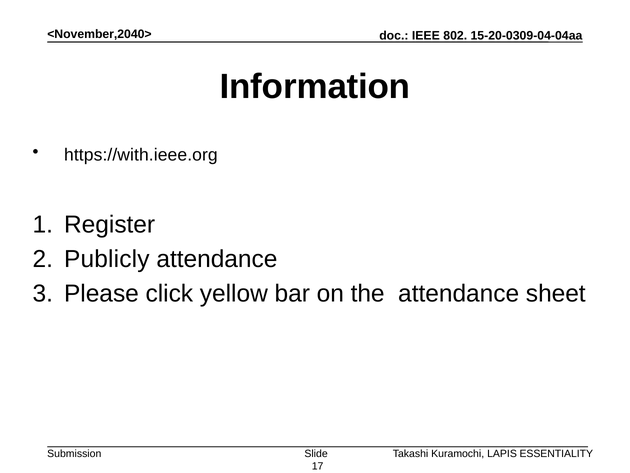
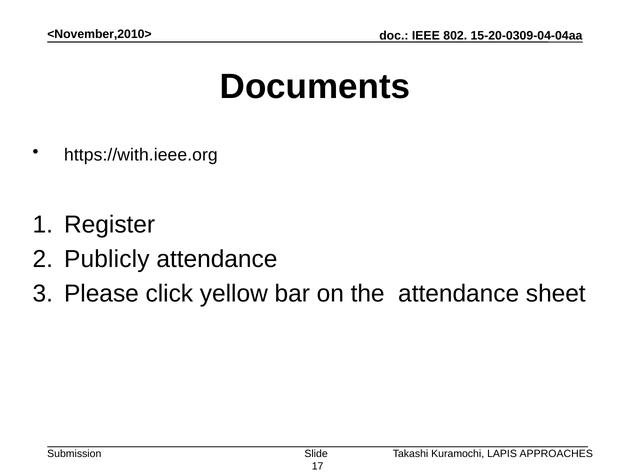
<November,2040>: <November,2040> -> <November,2010>
Information: Information -> Documents
ESSENTIALITY: ESSENTIALITY -> APPROACHES
